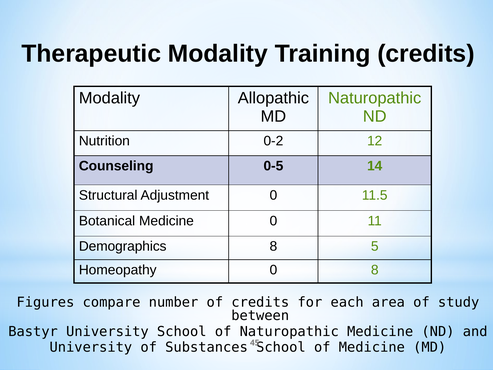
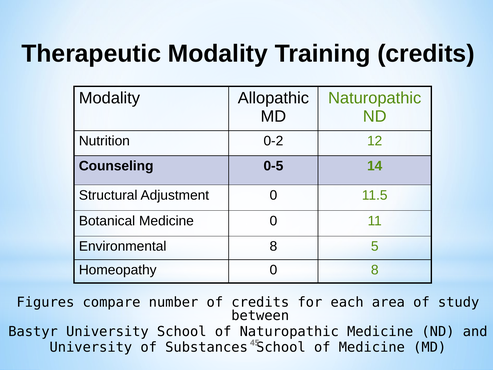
Demographics: Demographics -> Environmental
